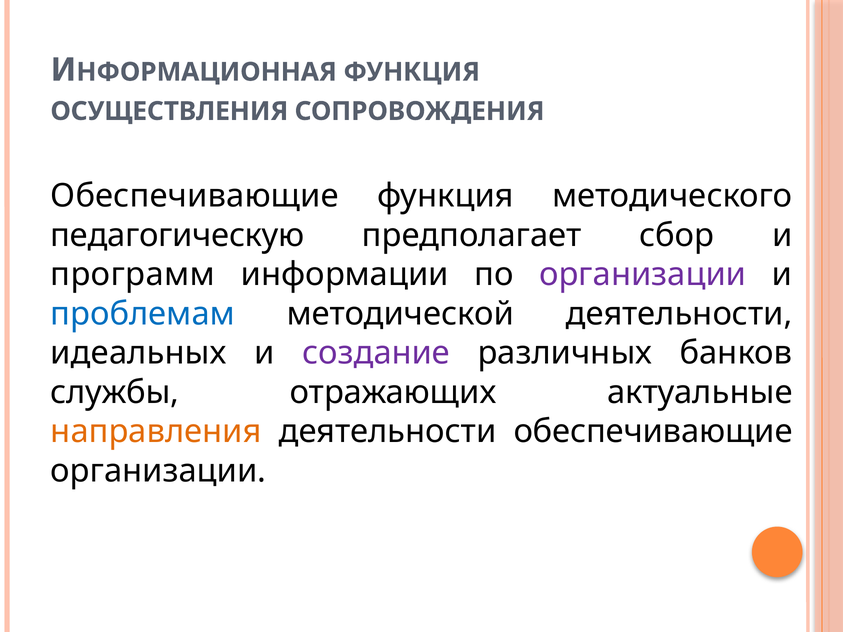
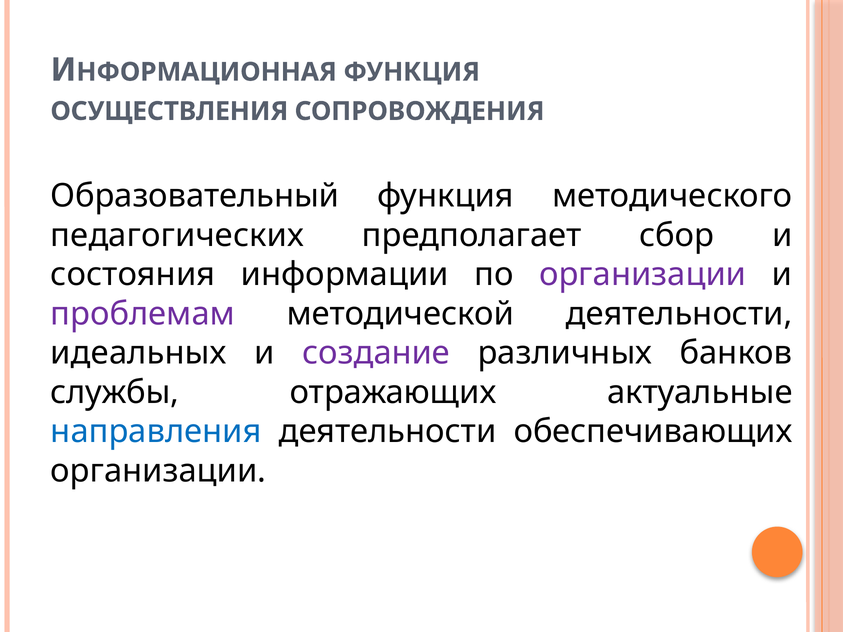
Обеспечивающие at (195, 196): Обеспечивающие -> Образовательный
педагогическую: педагогическую -> педагогических
программ: программ -> состояния
проблемам colour: blue -> purple
направления colour: orange -> blue
деятельности обеспечивающие: обеспечивающие -> обеспечивающих
